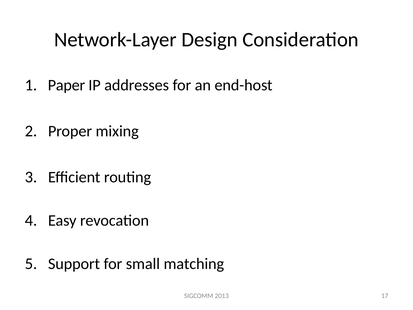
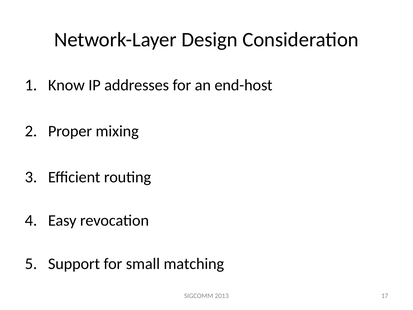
Paper: Paper -> Know
